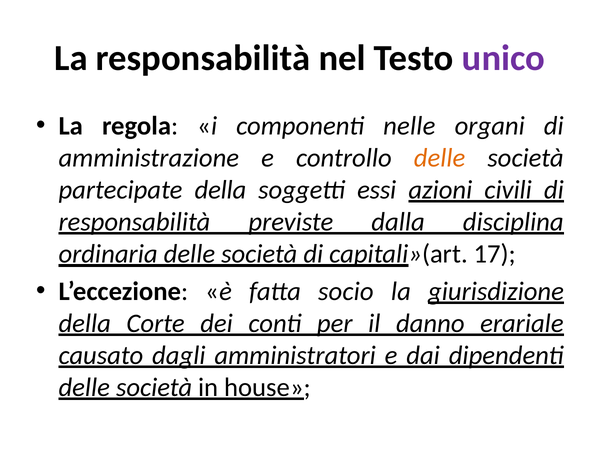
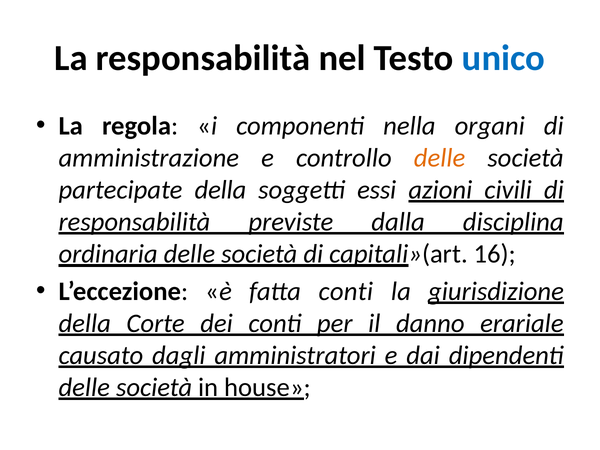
unico colour: purple -> blue
nelle: nelle -> nella
17: 17 -> 16
fatta socio: socio -> conti
